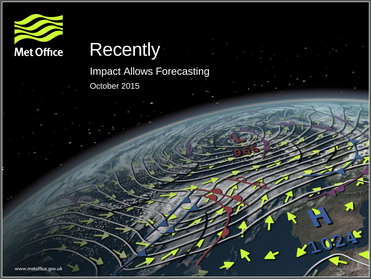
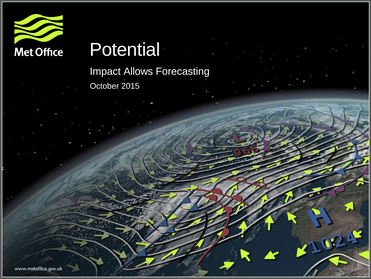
Recently: Recently -> Potential
